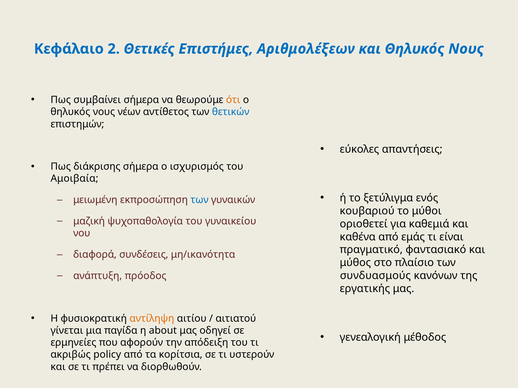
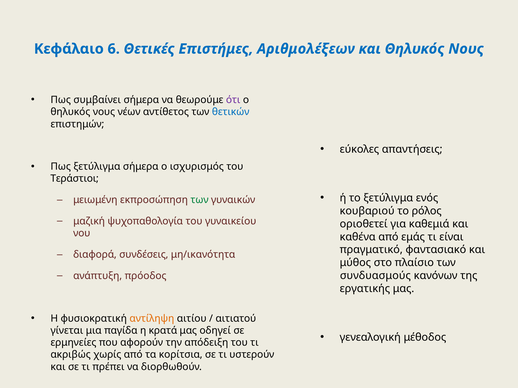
2: 2 -> 6
ότι colour: orange -> purple
Πως διάκρισης: διάκρισης -> ξετύλιγμα
Αμοιβαία: Αμοιβαία -> Τεράστιοι
των at (200, 200) colour: blue -> green
μύθοι: μύθοι -> ρόλος
about: about -> κρατά
policy: policy -> χωρίς
